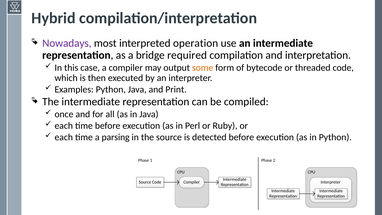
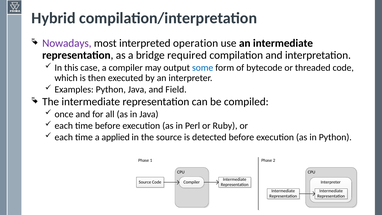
some colour: orange -> blue
Print: Print -> Field
parsing: parsing -> applied
